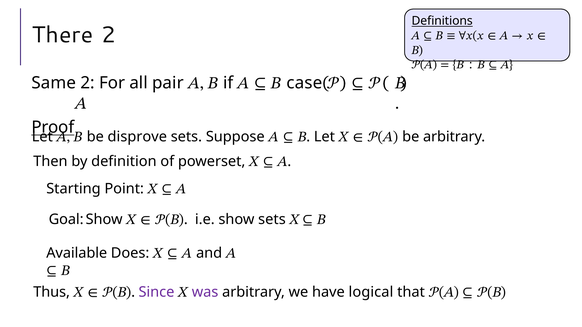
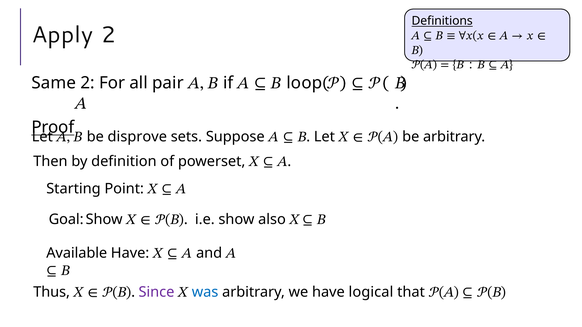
There: There -> Apply
case: case -> loop
show sets: sets -> also
Available Does: Does -> Have
was colour: purple -> blue
